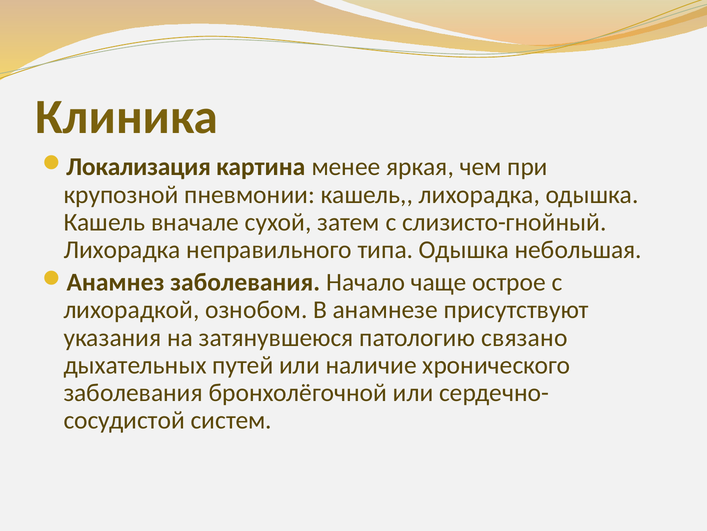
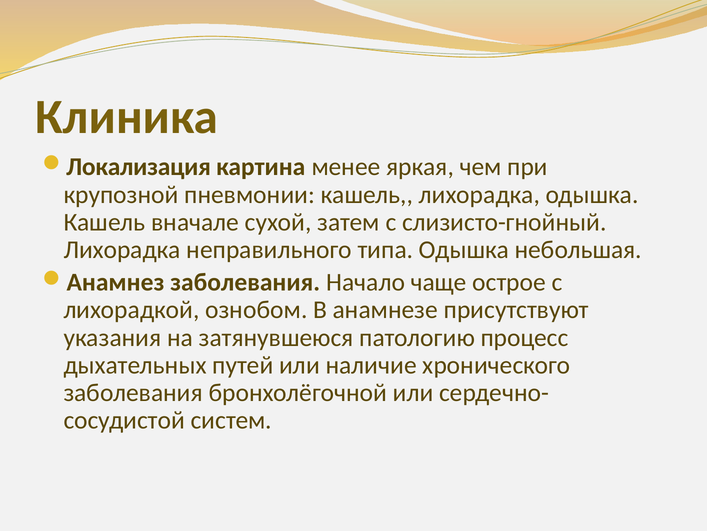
связано: связано -> процесс
